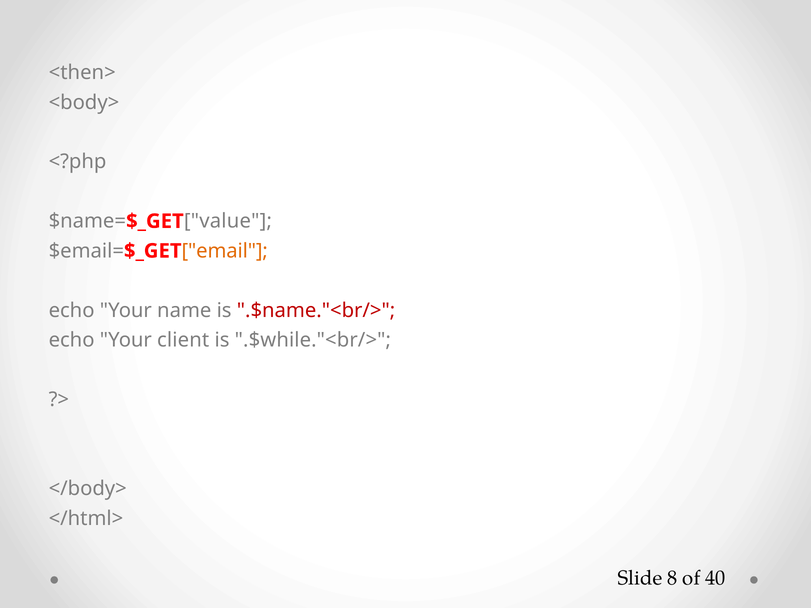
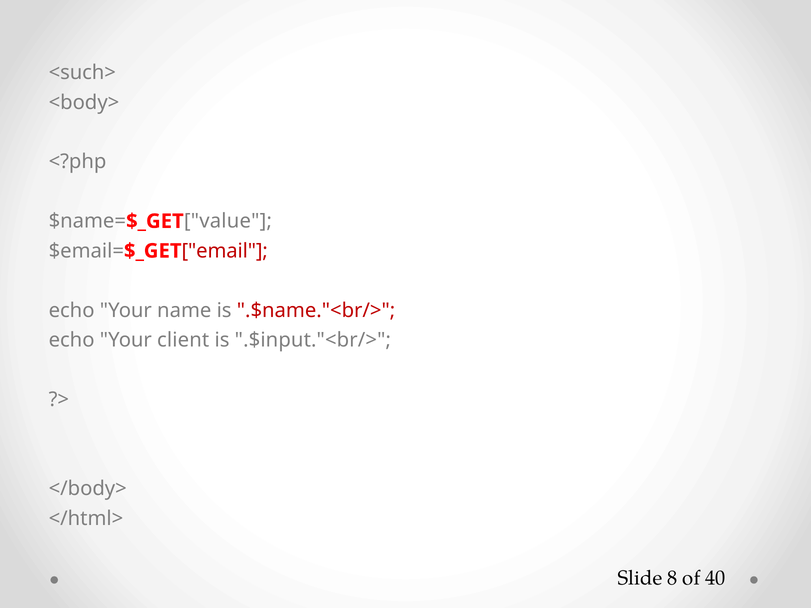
<then>: <then> -> <such>
email colour: orange -> red
.$while."<br/>: .$while."<br/> -> .$input."<br/>
